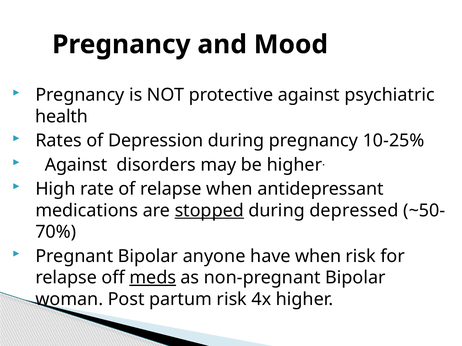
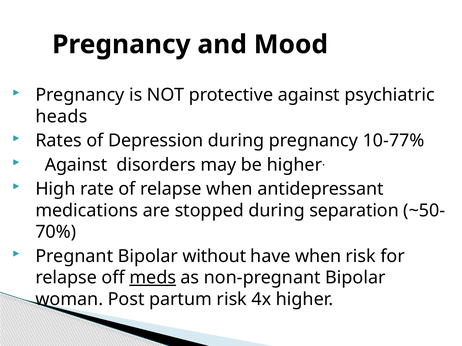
health: health -> heads
10-25%: 10-25% -> 10-77%
stopped underline: present -> none
depressed: depressed -> separation
anyone: anyone -> without
